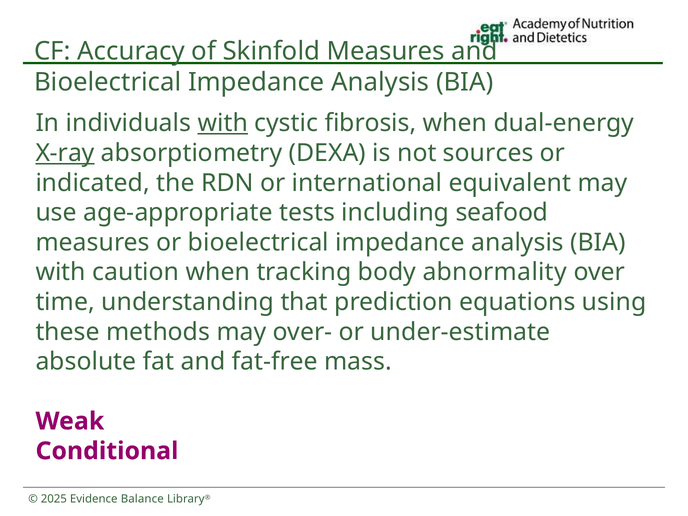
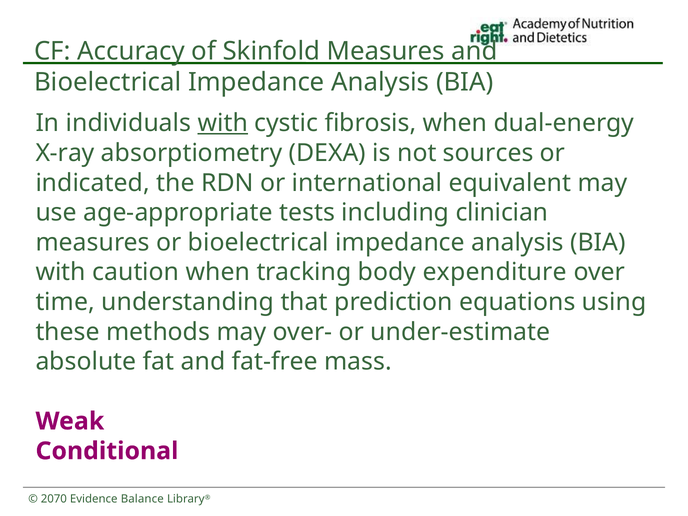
X-ray underline: present -> none
seafood: seafood -> clinician
abnormality: abnormality -> expenditure
2025: 2025 -> 2070
